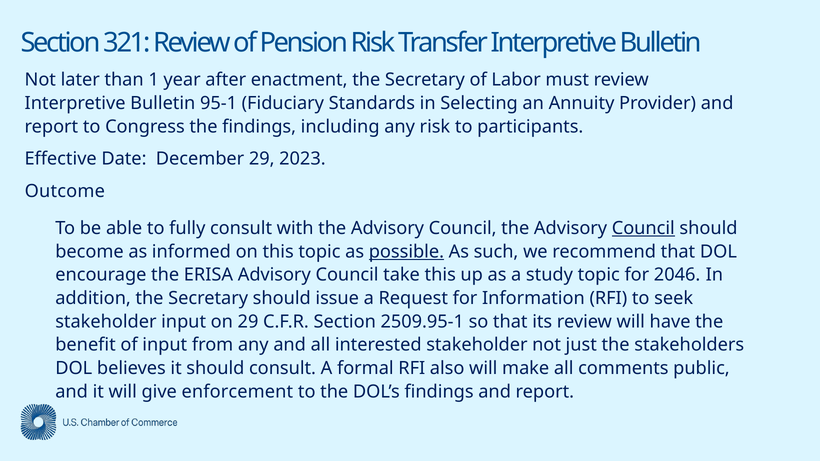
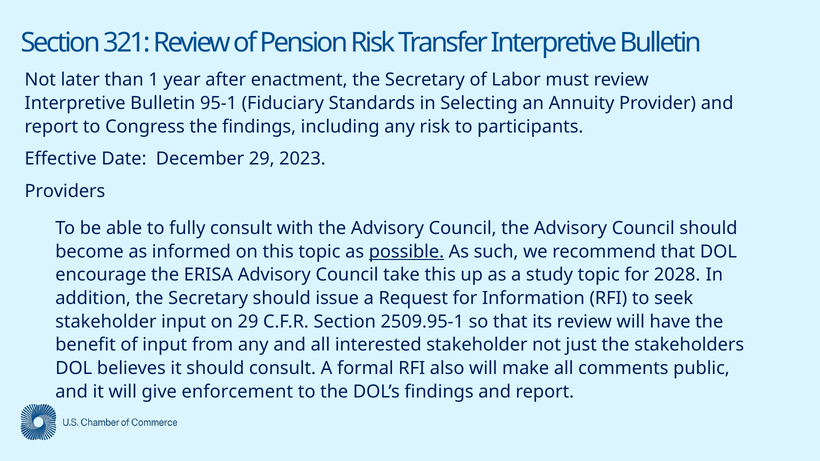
Outcome: Outcome -> Providers
Council at (643, 228) underline: present -> none
2046: 2046 -> 2028
